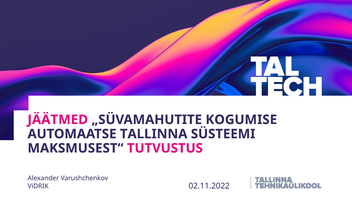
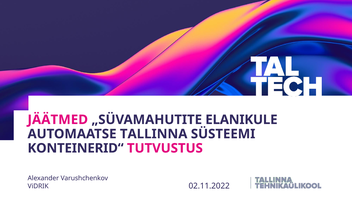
KOGUMISE: KOGUMISE -> ELANIKULE
MAKSMUSEST“: MAKSMUSEST“ -> KONTEINERID“
